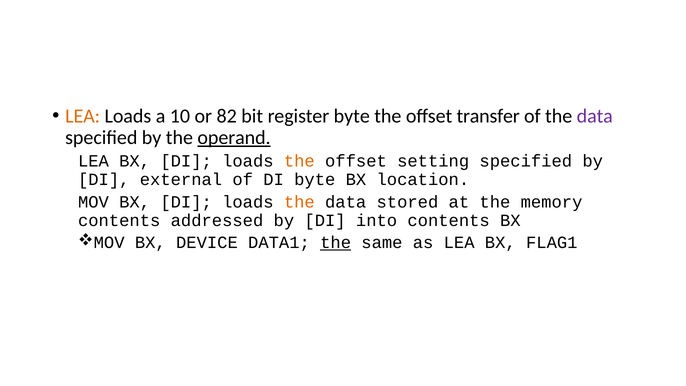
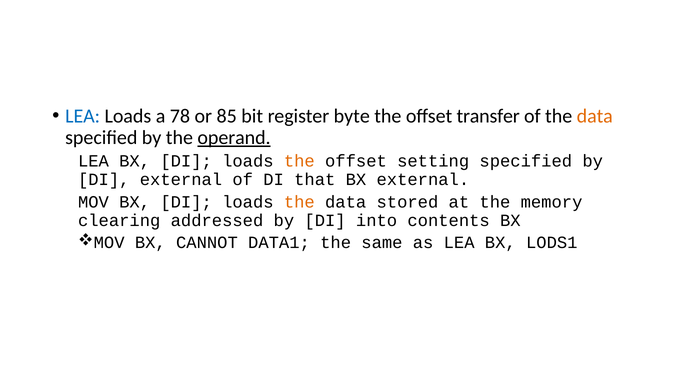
LEA at (83, 116) colour: orange -> blue
10: 10 -> 78
82: 82 -> 85
data at (595, 116) colour: purple -> orange
DI byte: byte -> that
BX location: location -> external
contents at (119, 220): contents -> clearing
DEVICE: DEVICE -> CANNOT
the at (336, 242) underline: present -> none
FLAG1: FLAG1 -> LODS1
